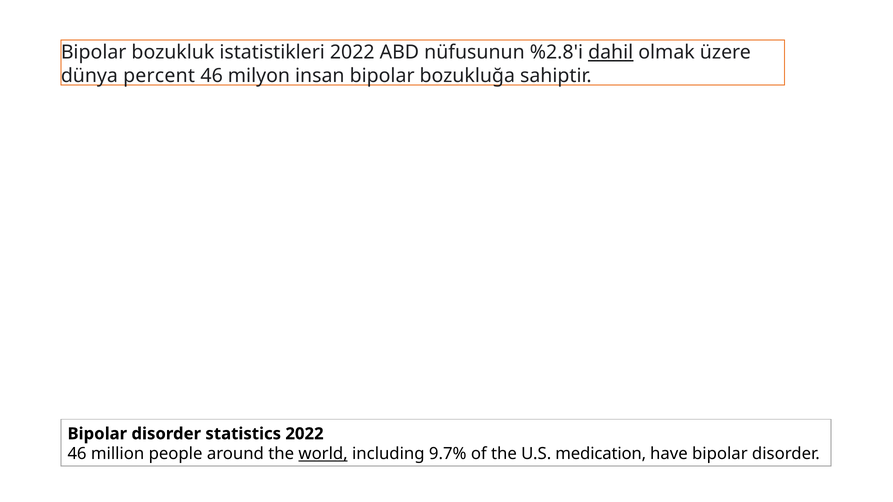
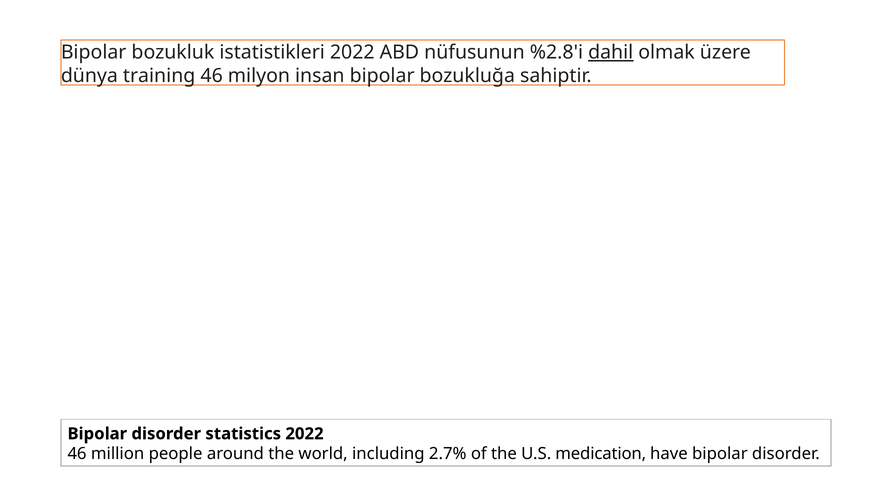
percent: percent -> training
world underline: present -> none
9.7%: 9.7% -> 2.7%
